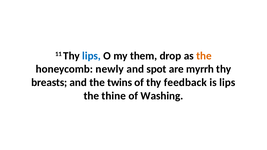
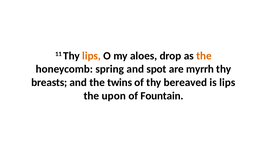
lips at (92, 56) colour: blue -> orange
them: them -> aloes
newly: newly -> spring
feedback: feedback -> bereaved
thine: thine -> upon
Washing: Washing -> Fountain
